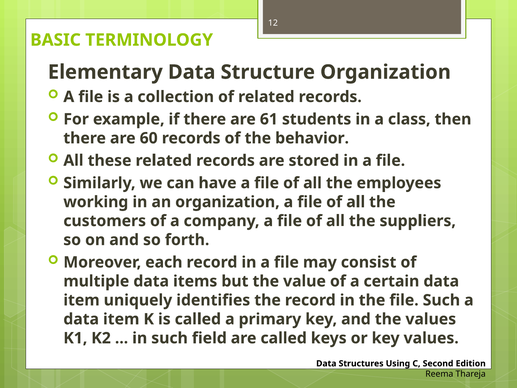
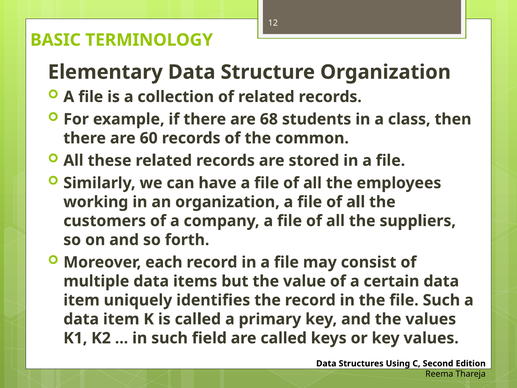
61: 61 -> 68
behavior: behavior -> common
